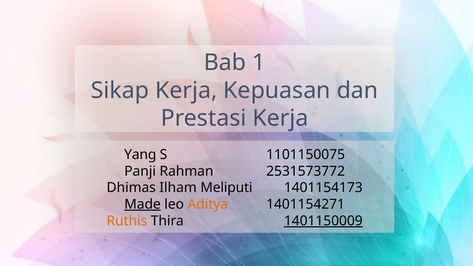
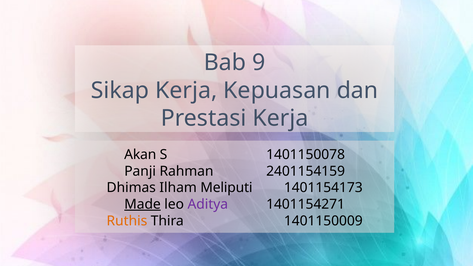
1: 1 -> 9
Yang: Yang -> Akan
1101150075: 1101150075 -> 1401150078
2531573772: 2531573772 -> 2401154159
Aditya colour: orange -> purple
1401150009 underline: present -> none
